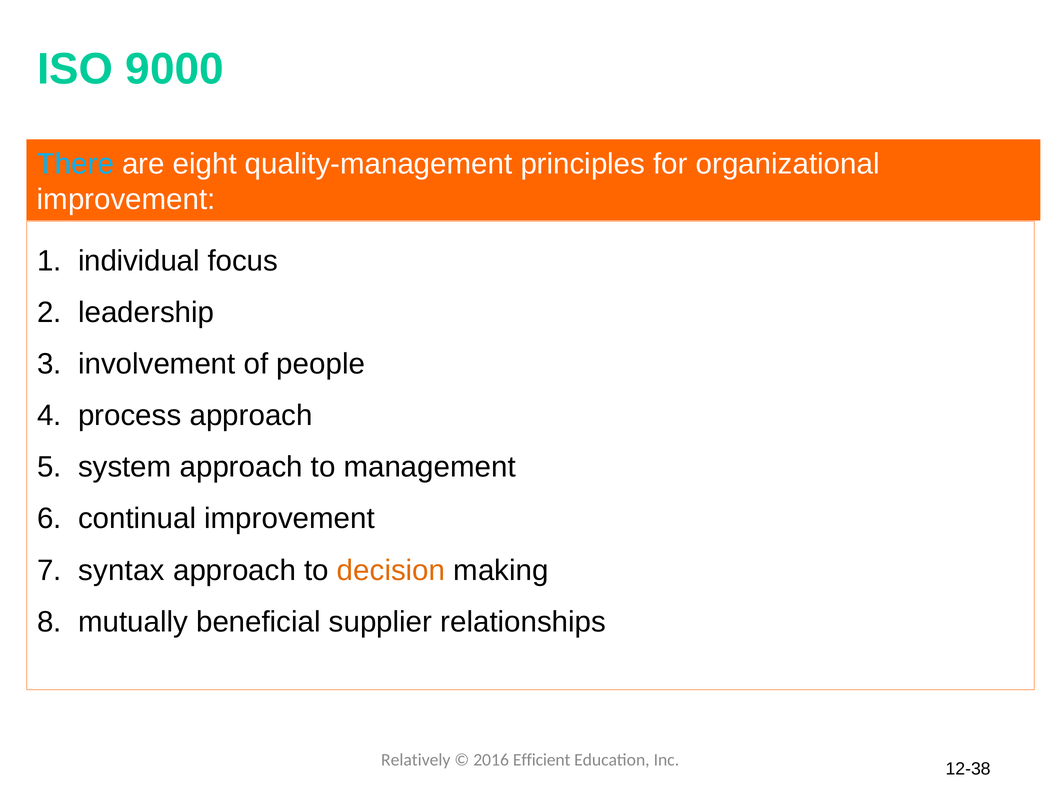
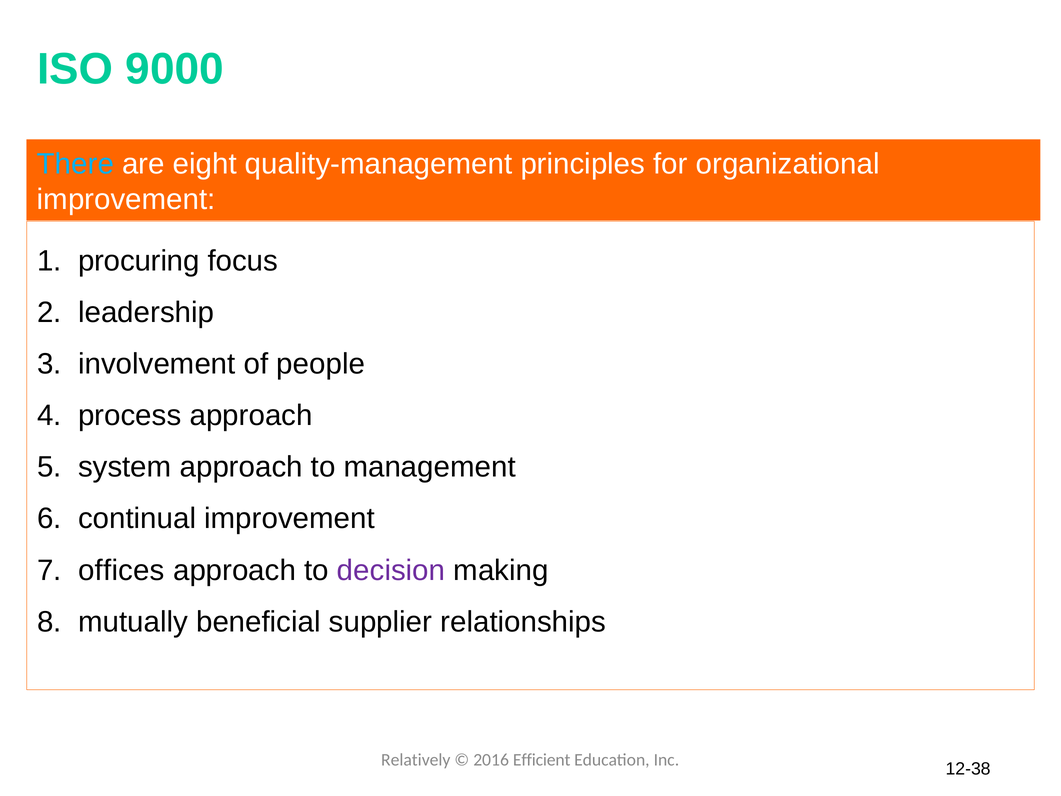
individual: individual -> procuring
syntax: syntax -> offices
decision colour: orange -> purple
